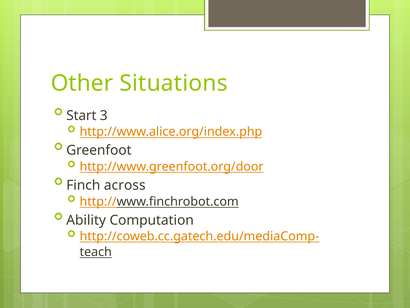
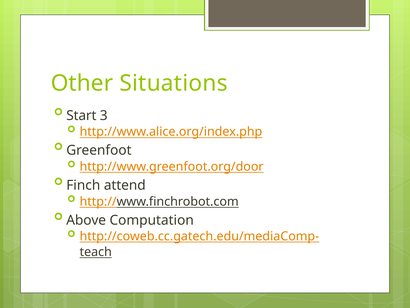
across: across -> attend
Ability: Ability -> Above
